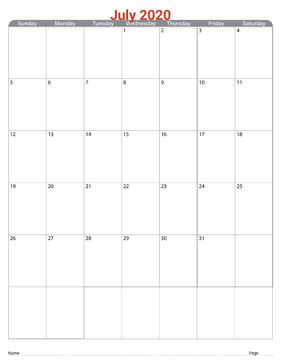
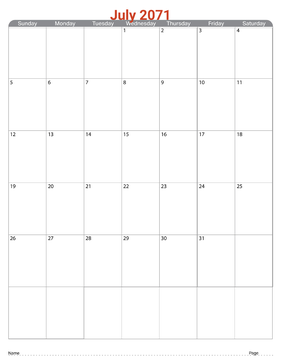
2020: 2020 -> 2071
